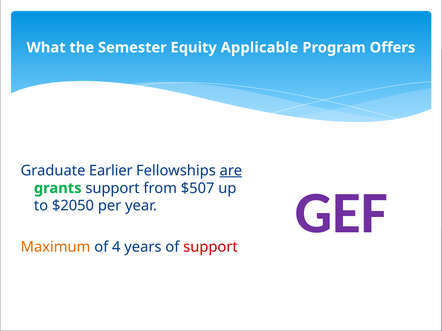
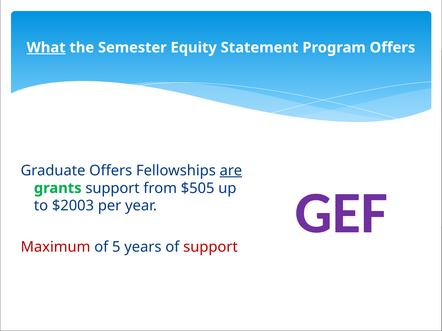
What underline: none -> present
Applicable: Applicable -> Statement
Graduate Earlier: Earlier -> Offers
$507: $507 -> $505
$2050: $2050 -> $2003
Maximum colour: orange -> red
4: 4 -> 5
